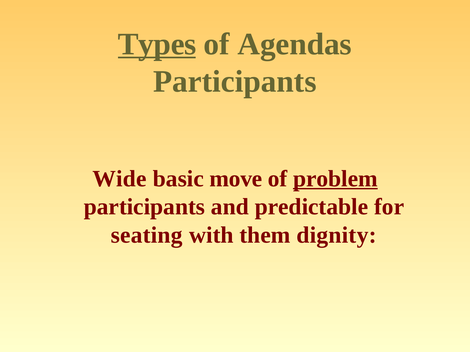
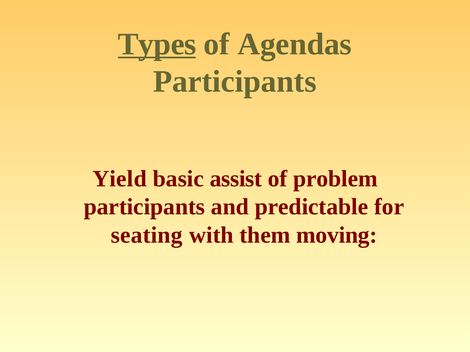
Wide: Wide -> Yield
move: move -> assist
problem underline: present -> none
dignity: dignity -> moving
